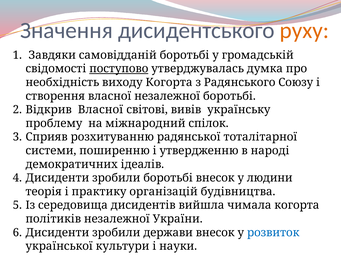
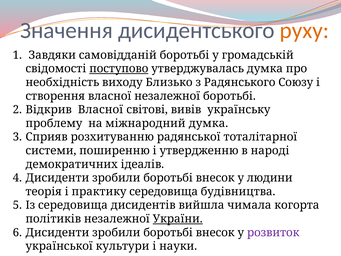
виходу Когорта: Когорта -> Близько
міжнародний спілок: спілок -> думка
практику організацій: організацій -> середовища
України underline: none -> present
держави at (168, 232): держави -> боротьбі
розвиток colour: blue -> purple
